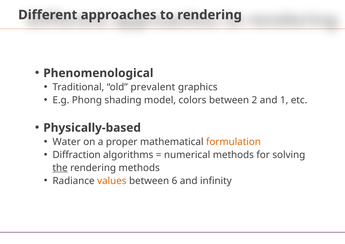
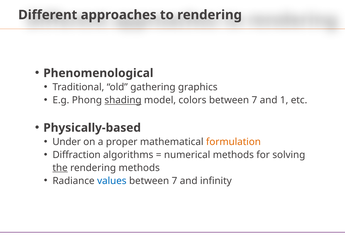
prevalent: prevalent -> gathering
shading underline: none -> present
colors between 2: 2 -> 7
Water: Water -> Under
values colour: orange -> blue
6 at (174, 181): 6 -> 7
